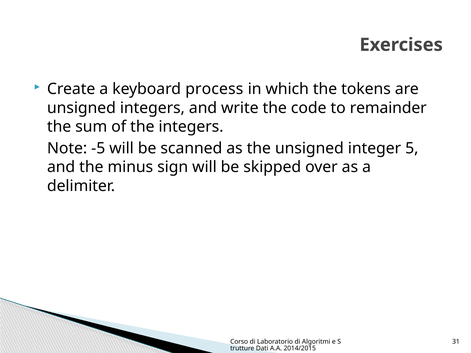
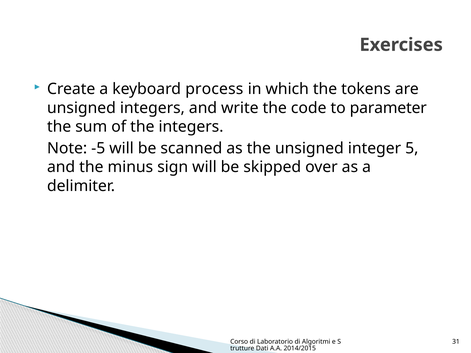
remainder: remainder -> parameter
